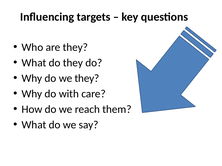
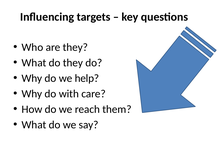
we they: they -> help
